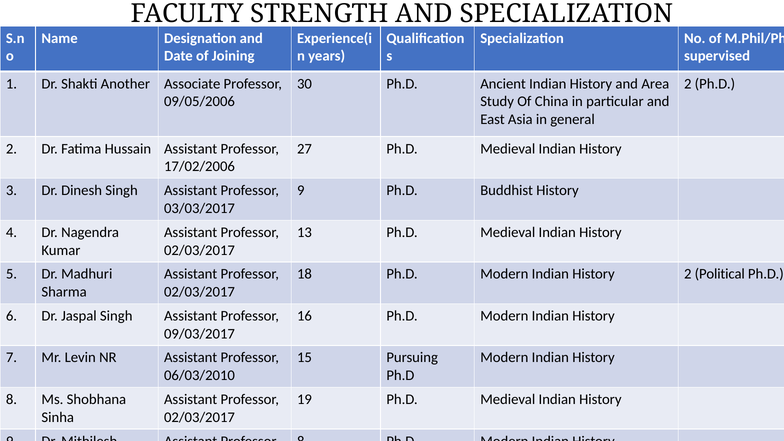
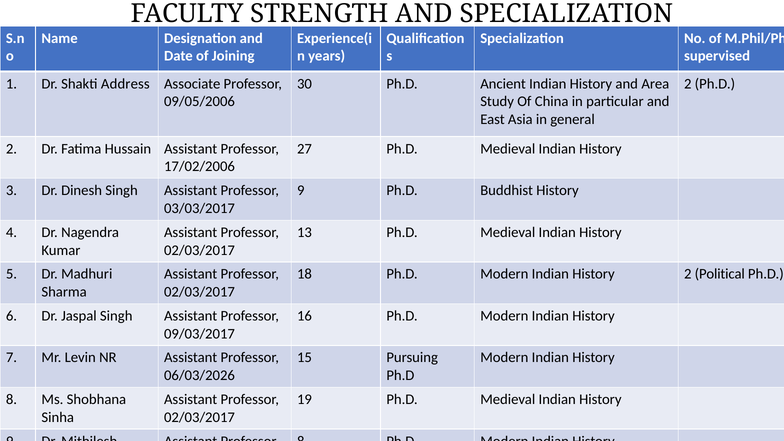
Another: Another -> Address
06/03/2010: 06/03/2010 -> 06/03/2026
